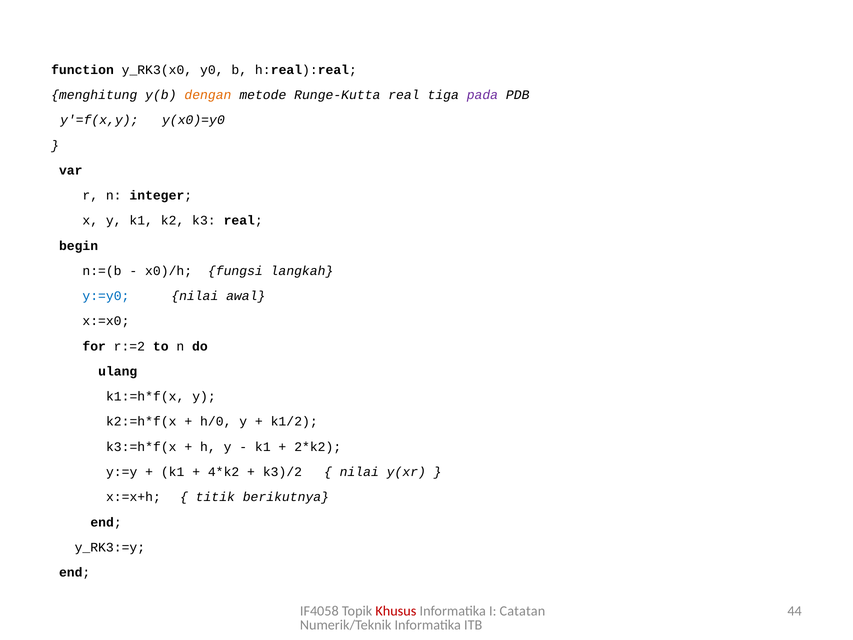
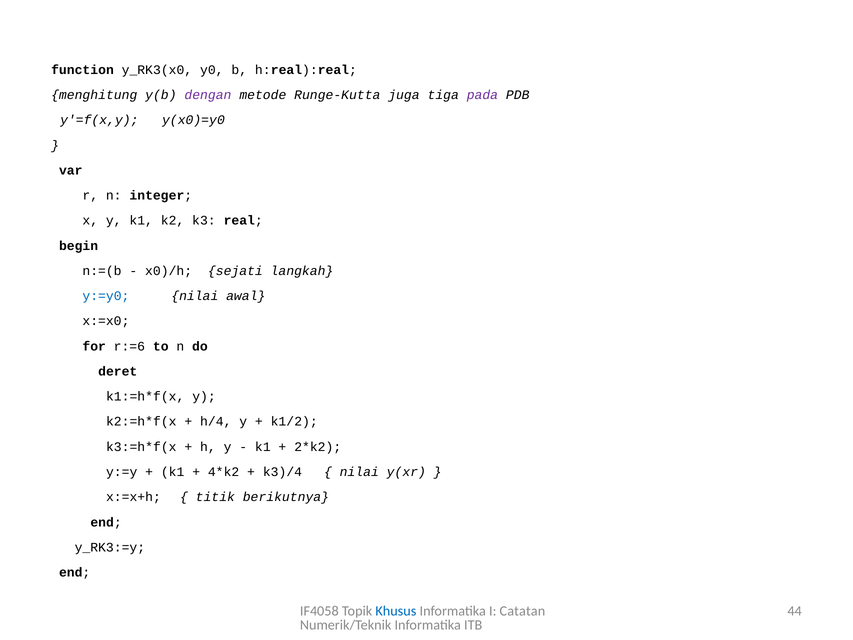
dengan colour: orange -> purple
Runge-Kutta real: real -> juga
fungsi: fungsi -> sejati
r:=2: r:=2 -> r:=6
ulang: ulang -> deret
h/0: h/0 -> h/4
k3)/2: k3)/2 -> k3)/4
Khusus colour: red -> blue
